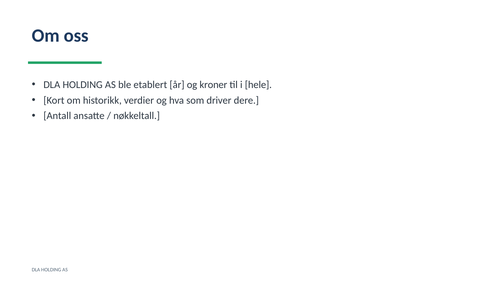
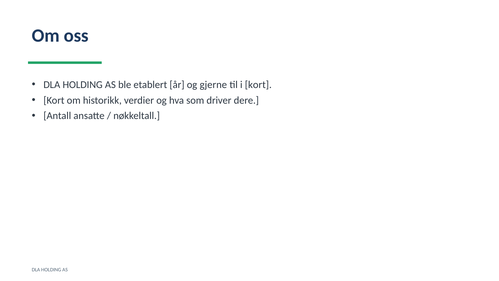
kroner: kroner -> gjerne
i hele: hele -> kort
